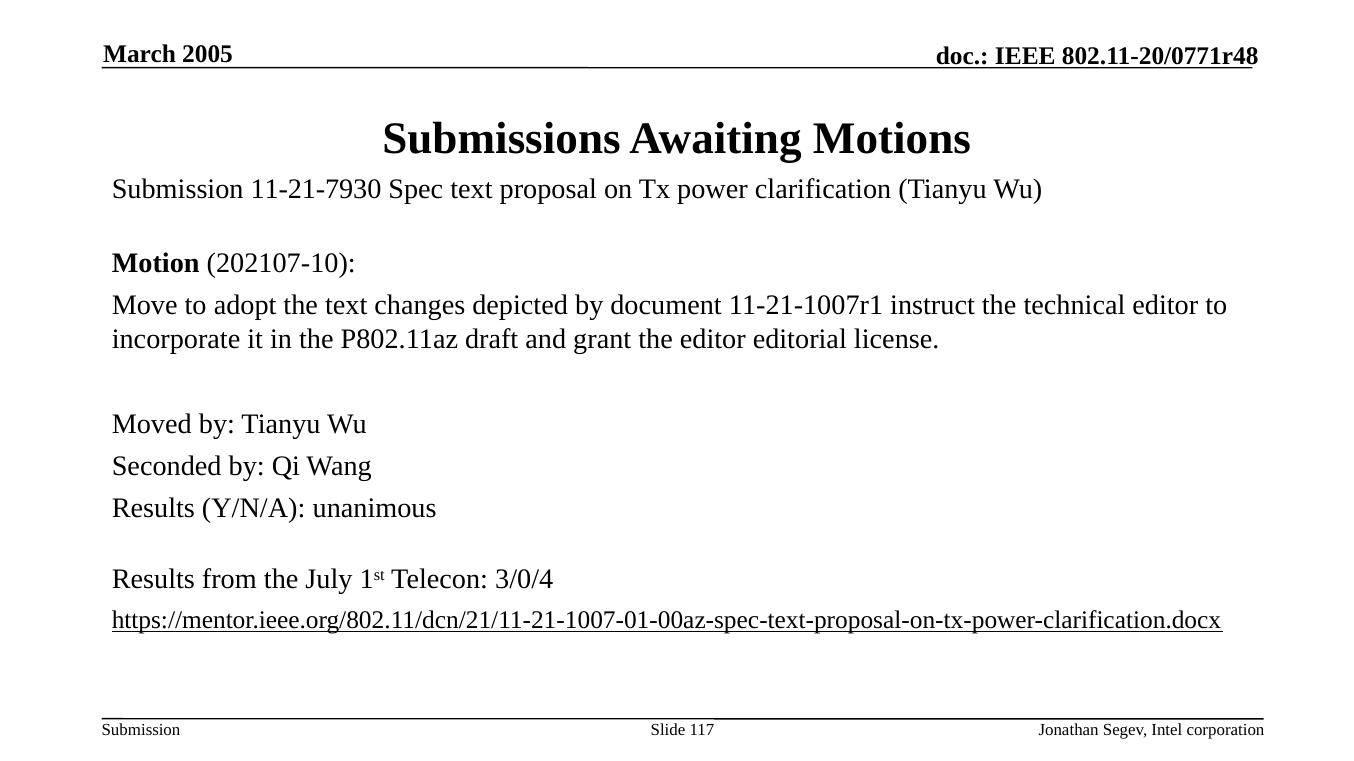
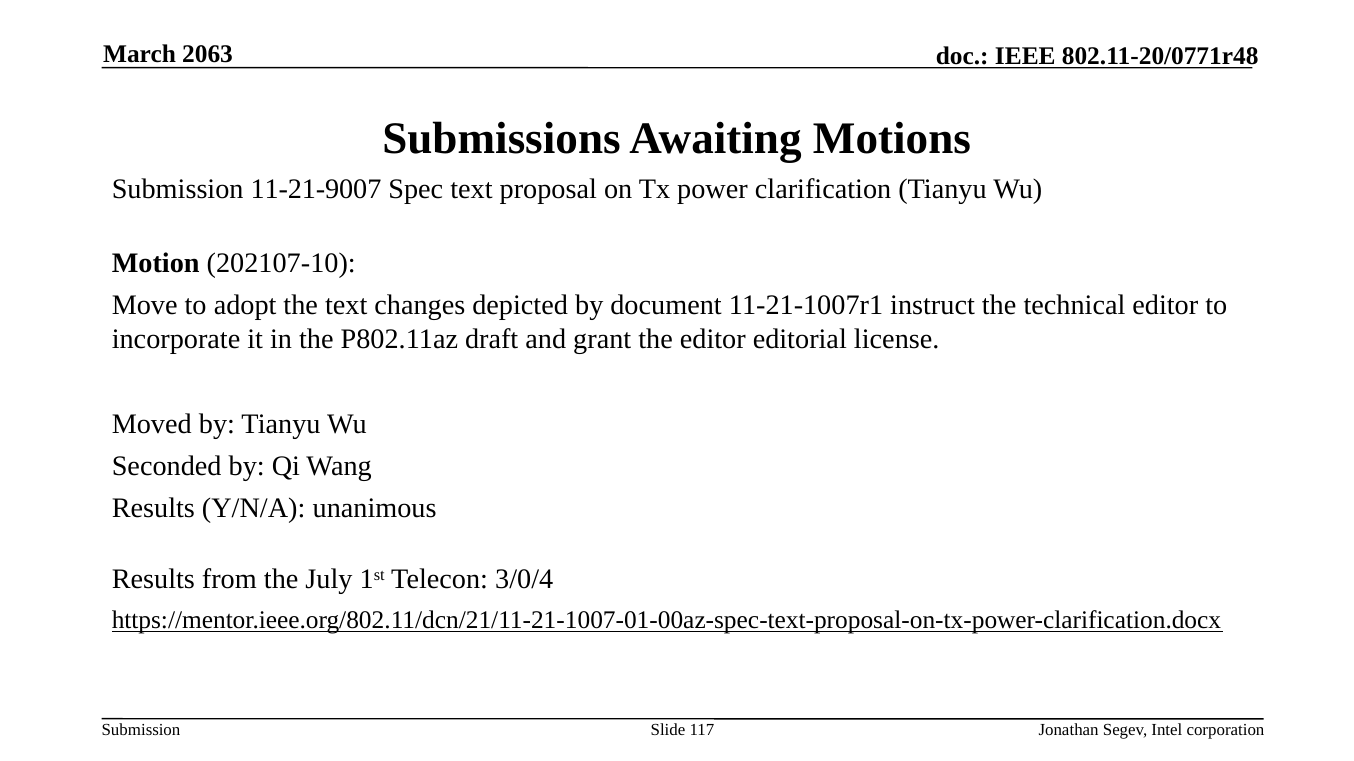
2005: 2005 -> 2063
11-21-7930: 11-21-7930 -> 11-21-9007
